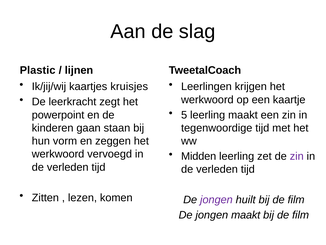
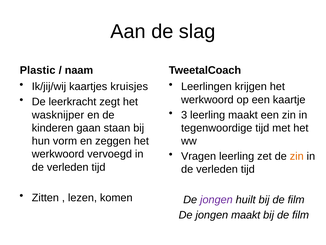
lijnen: lijnen -> naam
5: 5 -> 3
powerpoint: powerpoint -> wasknijper
Midden: Midden -> Vragen
zin at (297, 156) colour: purple -> orange
